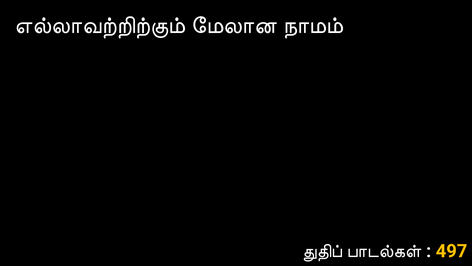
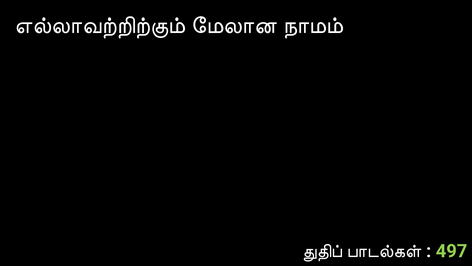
497 colour: yellow -> light green
